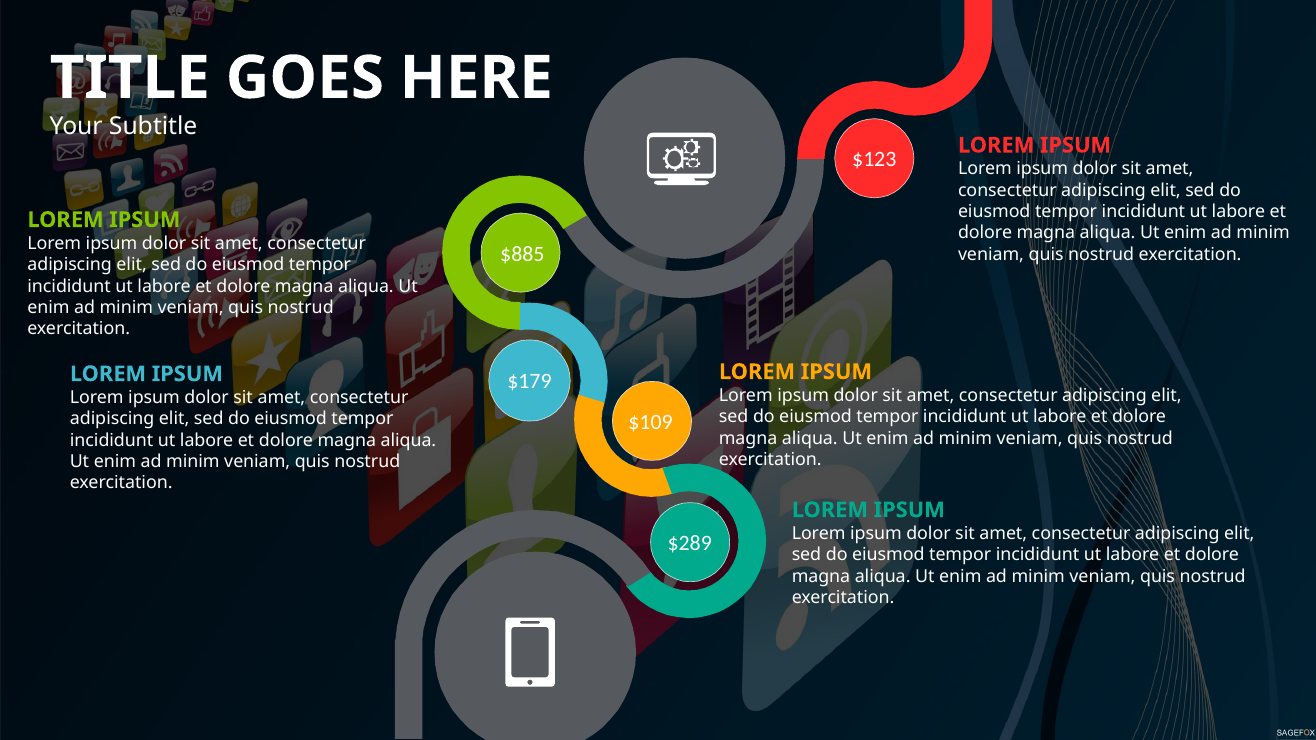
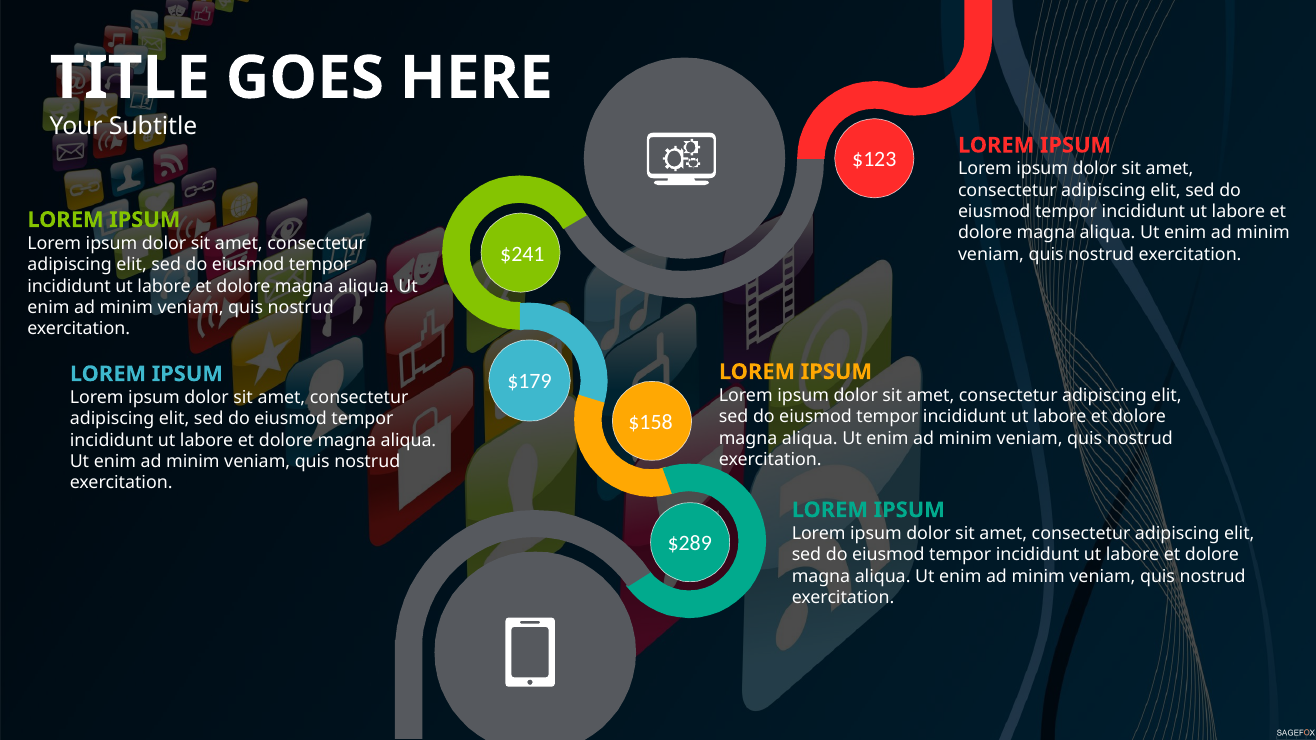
$885: $885 -> $241
$109: $109 -> $158
